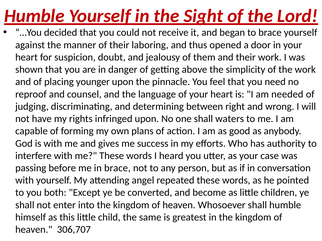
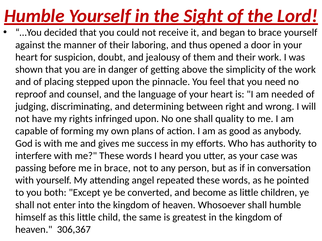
younger: younger -> stepped
waters: waters -> quality
306,707: 306,707 -> 306,367
